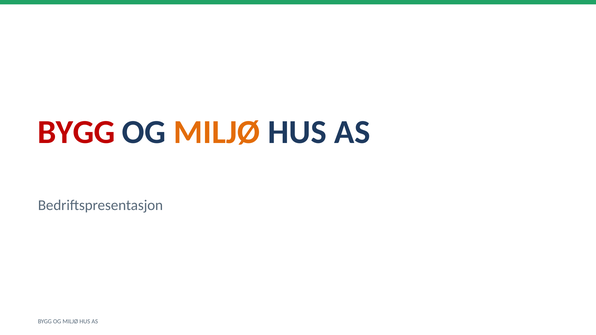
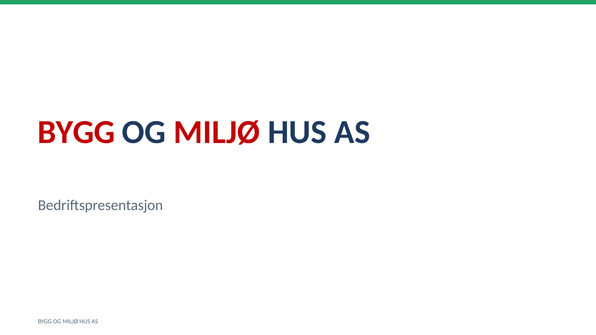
MILJØ at (217, 132) colour: orange -> red
